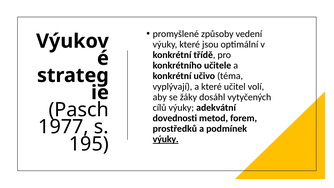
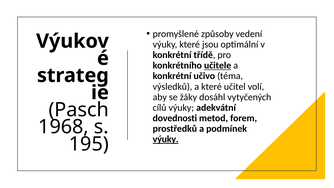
učitele underline: none -> present
vyplývají: vyplývají -> výsledků
1977: 1977 -> 1968
